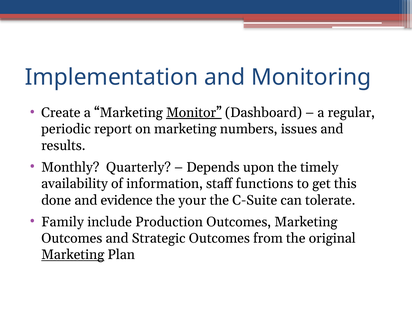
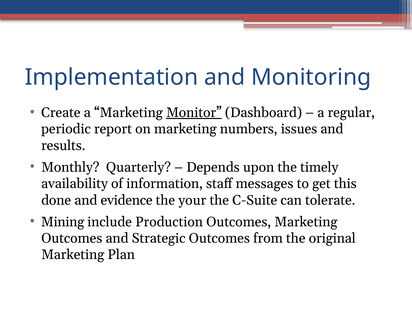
functions: functions -> messages
Family: Family -> Mining
Marketing at (73, 255) underline: present -> none
